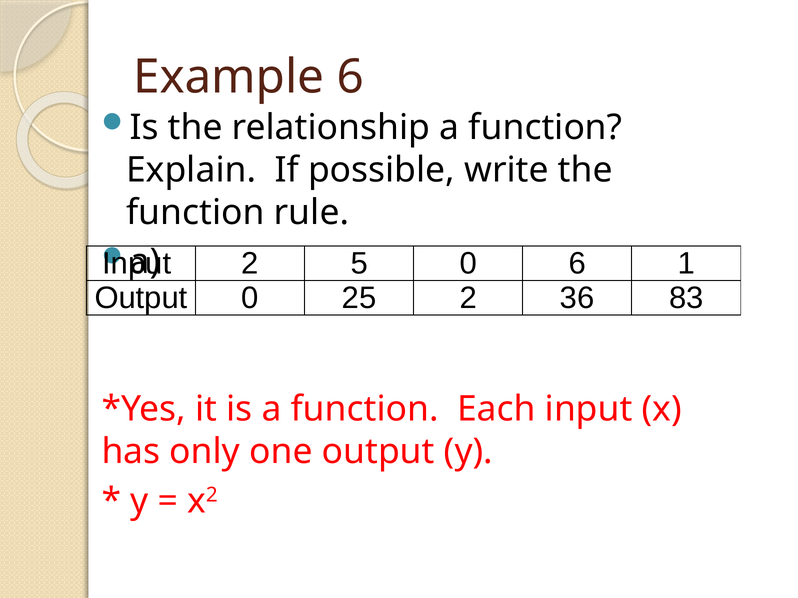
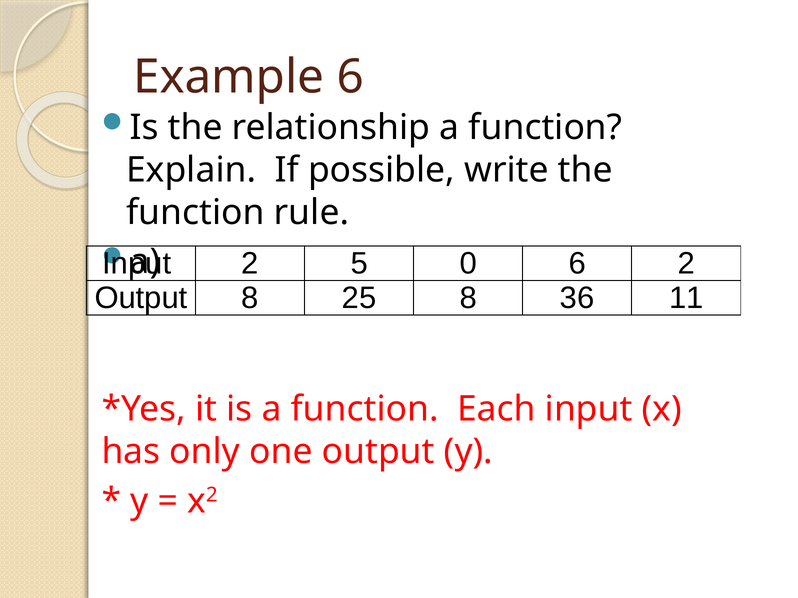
6 1: 1 -> 2
Output 0: 0 -> 8
25 2: 2 -> 8
83: 83 -> 11
